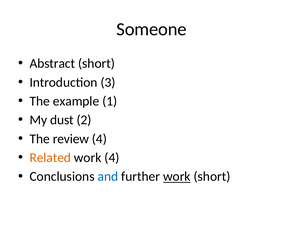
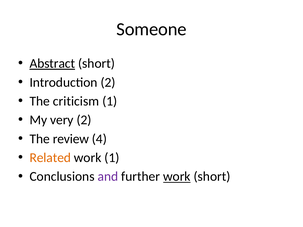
Abstract underline: none -> present
Introduction 3: 3 -> 2
example: example -> criticism
dust: dust -> very
work 4: 4 -> 1
and colour: blue -> purple
